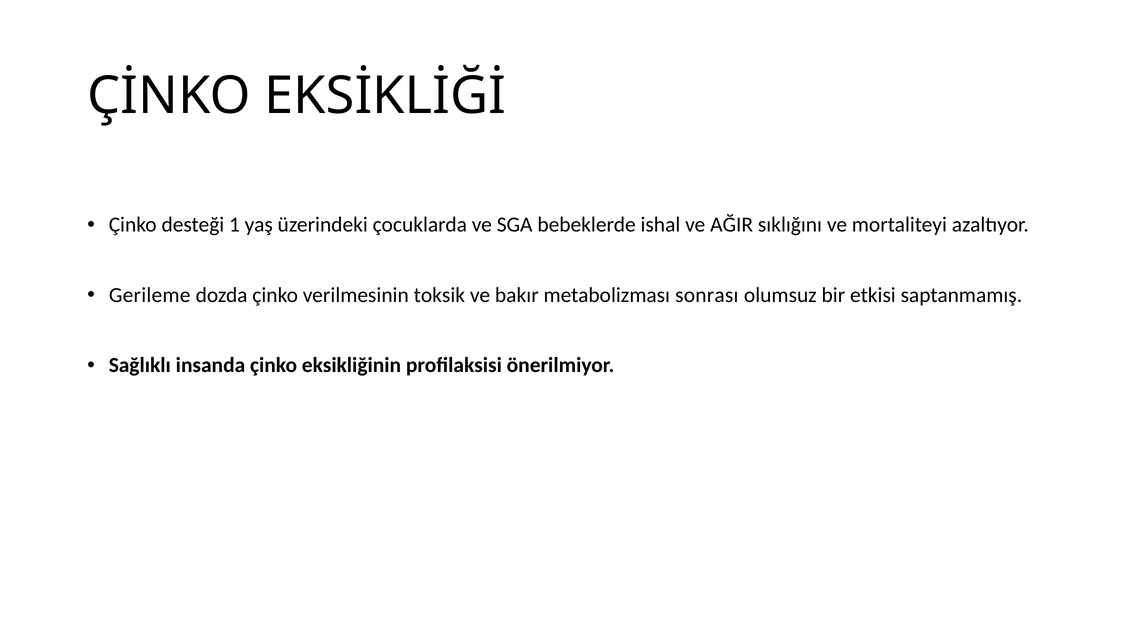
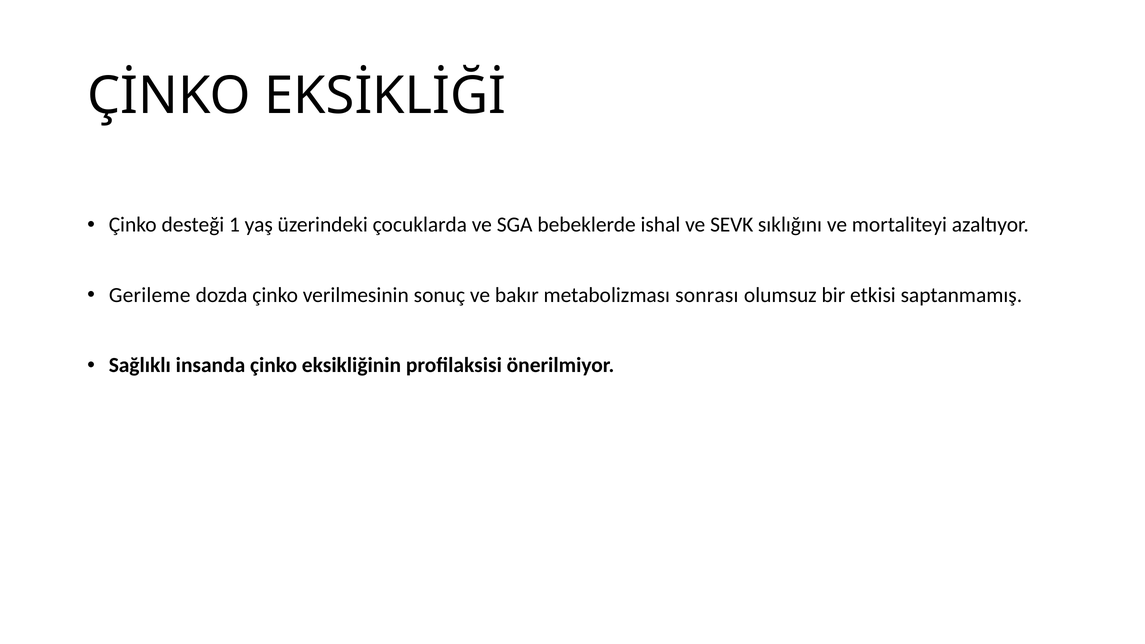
AĞIR: AĞIR -> SEVK
toksik: toksik -> sonuç
